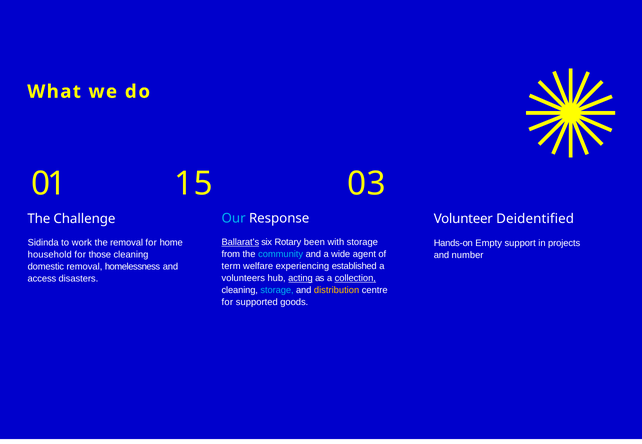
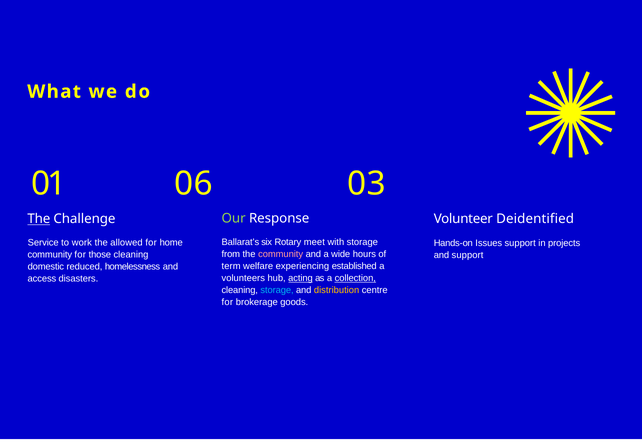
15: 15 -> 06
Our colour: light blue -> light green
The at (39, 219) underline: none -> present
Ballarat’s underline: present -> none
been: been -> meet
Sidinda: Sidinda -> Service
the removal: removal -> allowed
Empty: Empty -> Issues
community at (281, 254) colour: light blue -> pink
agent: agent -> hours
household at (50, 255): household -> community
and number: number -> support
domestic removal: removal -> reduced
supported: supported -> brokerage
